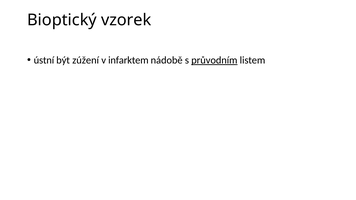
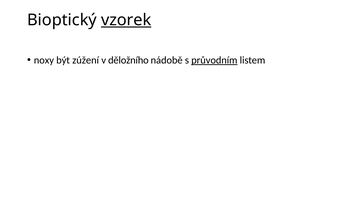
vzorek underline: none -> present
ústní: ústní -> noxy
infarktem: infarktem -> děložního
